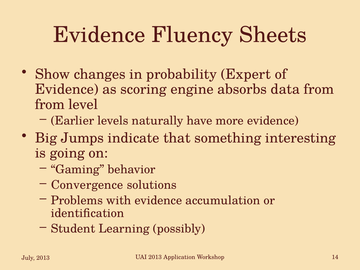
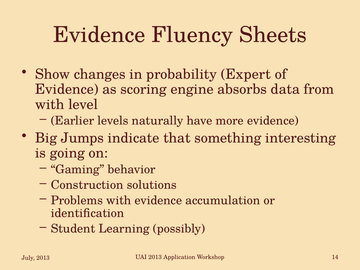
from at (50, 104): from -> with
Convergence: Convergence -> Construction
